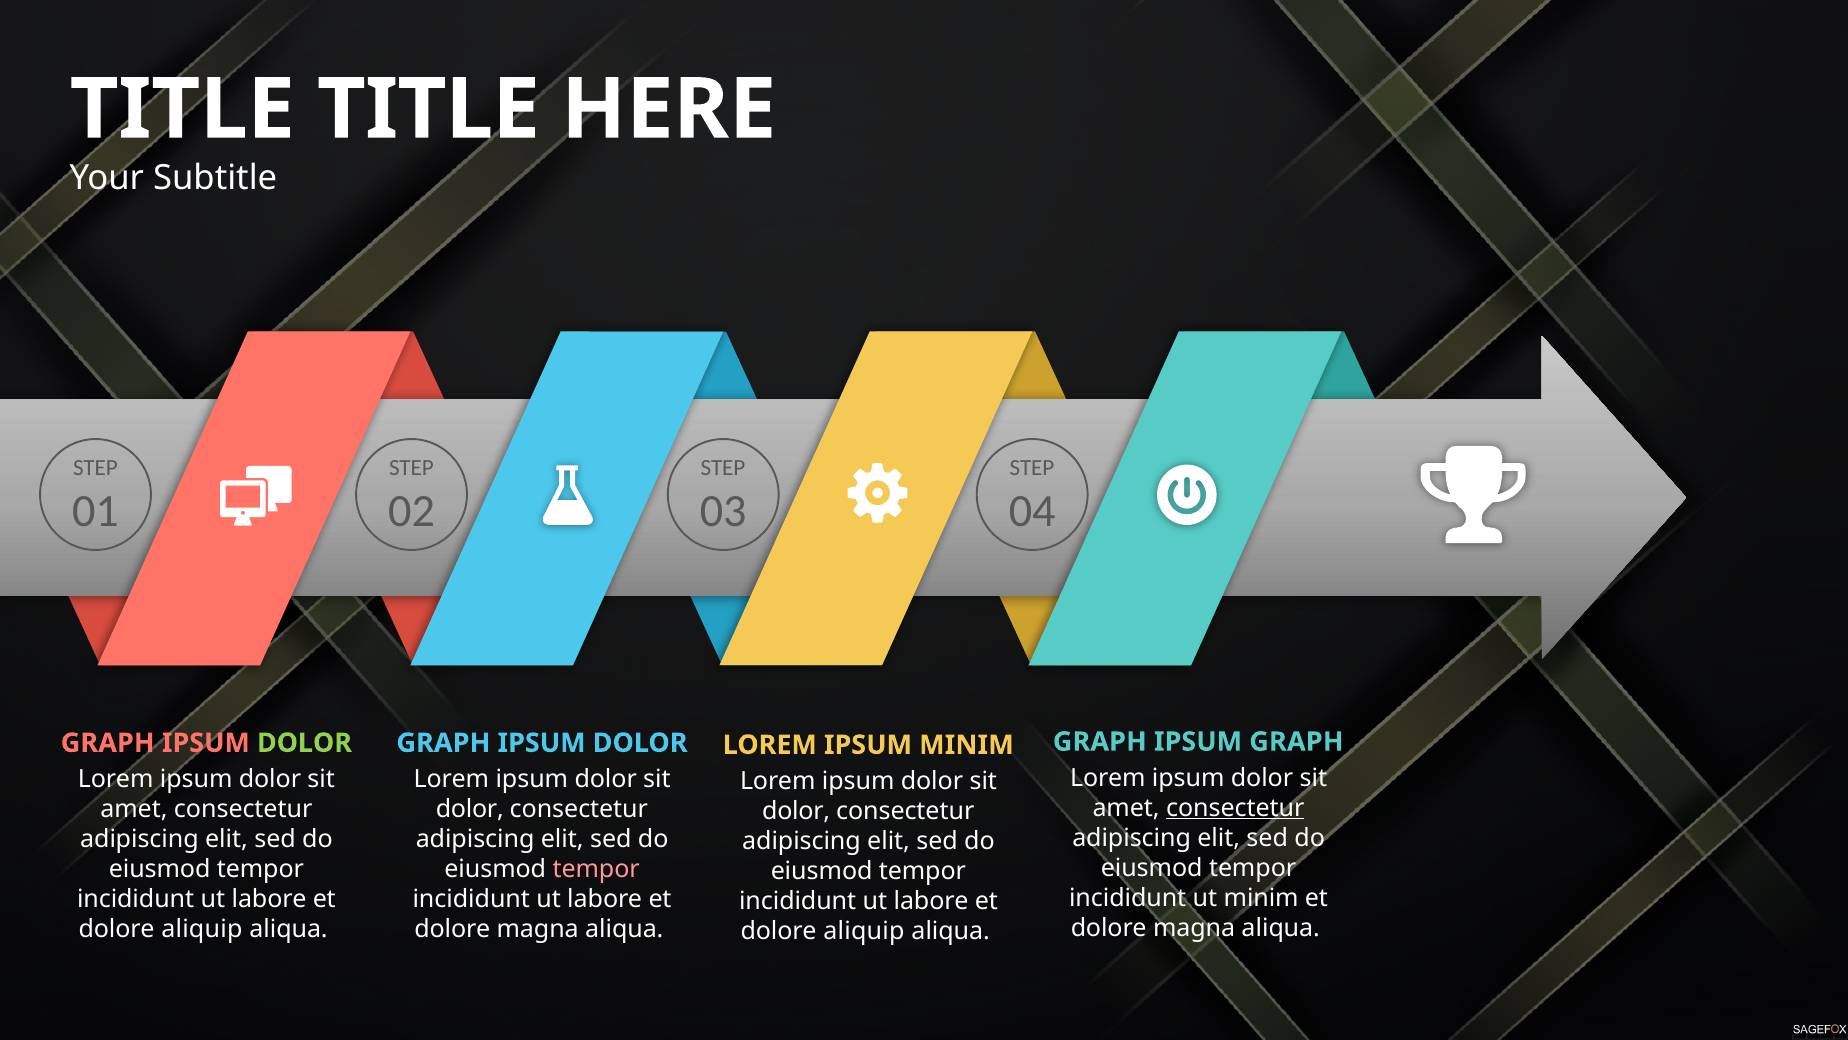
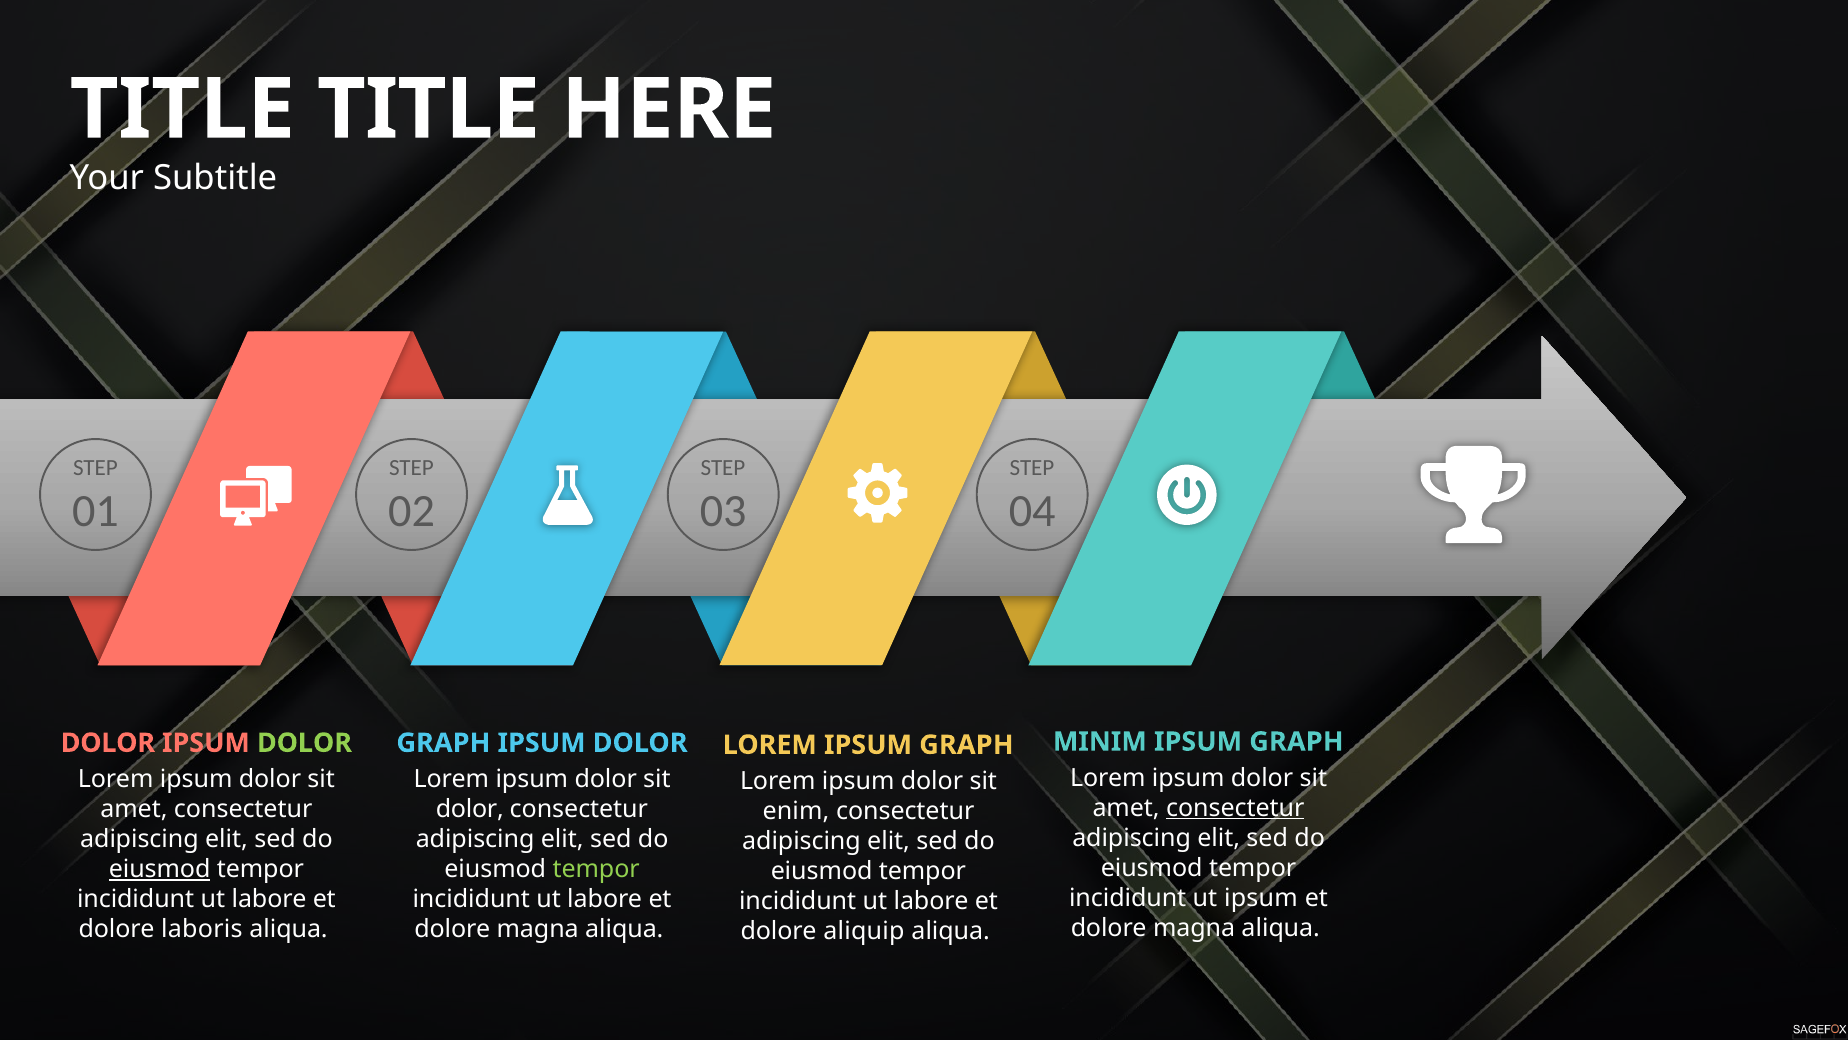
GRAPH at (1100, 741): GRAPH -> MINIM
GRAPH at (108, 743): GRAPH -> DOLOR
LOREM IPSUM MINIM: MINIM -> GRAPH
dolor at (796, 811): dolor -> enim
eiusmod at (160, 869) underline: none -> present
tempor at (596, 869) colour: pink -> light green
ut minim: minim -> ipsum
aliquip at (202, 929): aliquip -> laboris
